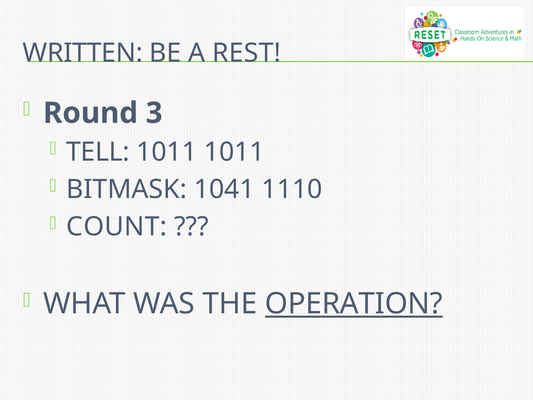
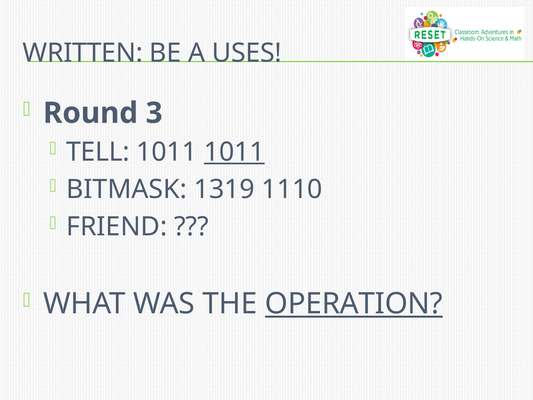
REST: REST -> USES
1011 at (234, 152) underline: none -> present
1041: 1041 -> 1319
COUNT: COUNT -> FRIEND
